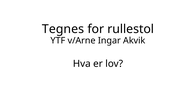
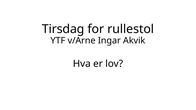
Tegnes: Tegnes -> Tirsdag
